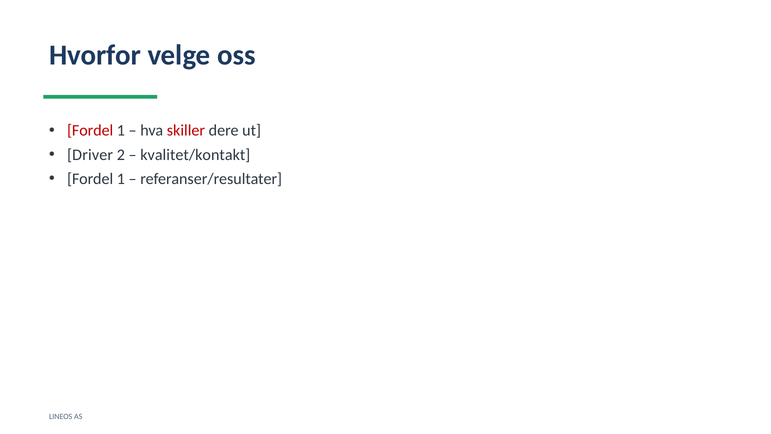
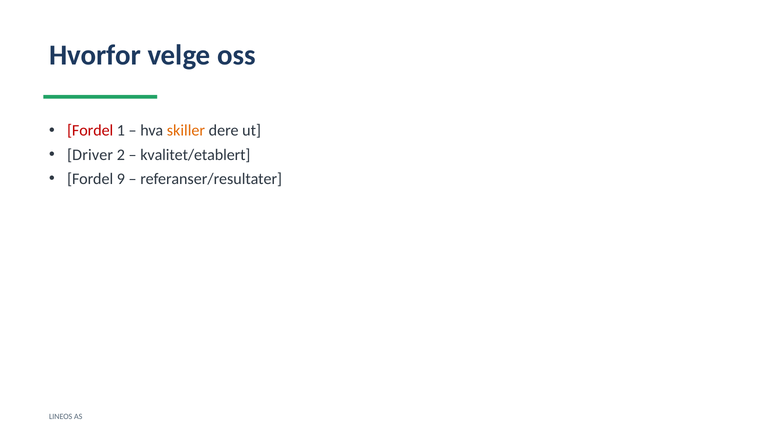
skiller colour: red -> orange
kvalitet/kontakt: kvalitet/kontakt -> kvalitet/etablert
1 at (121, 179): 1 -> 9
